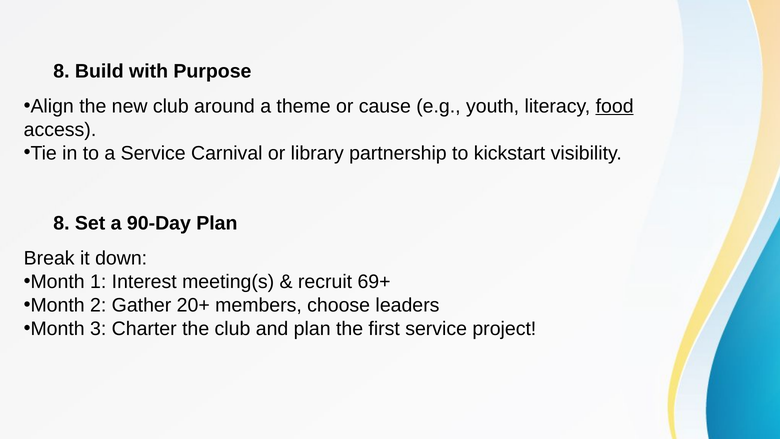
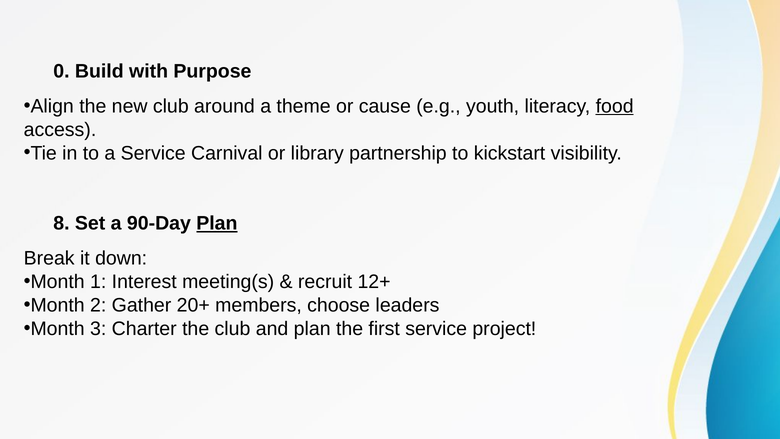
8 at (61, 71): 8 -> 0
Plan at (217, 223) underline: none -> present
69+: 69+ -> 12+
